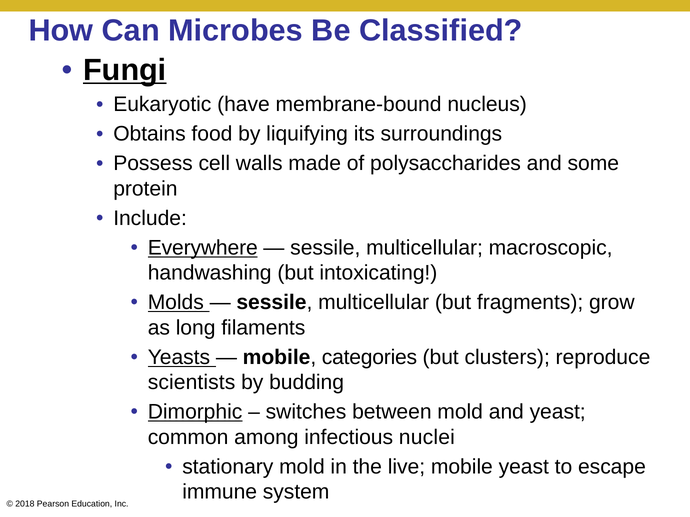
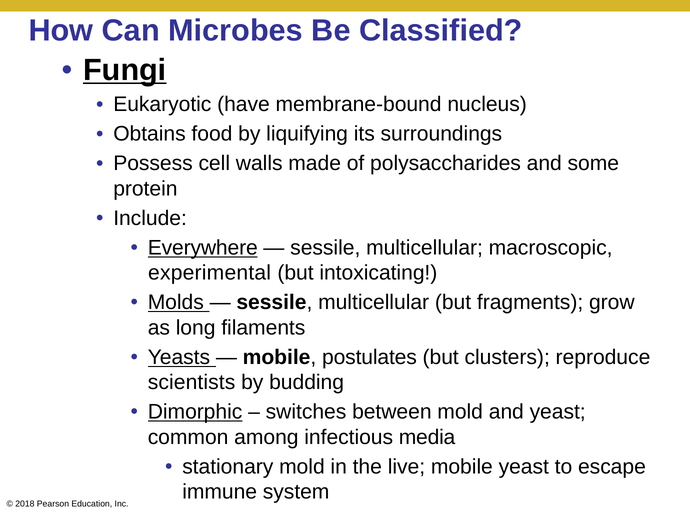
handwashing: handwashing -> experimental
categories: categories -> postulates
nuclei: nuclei -> media
